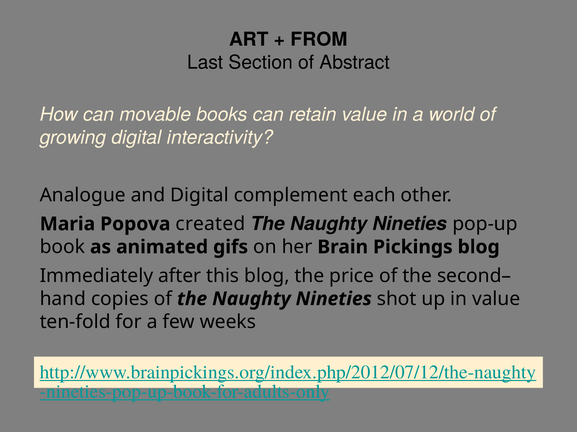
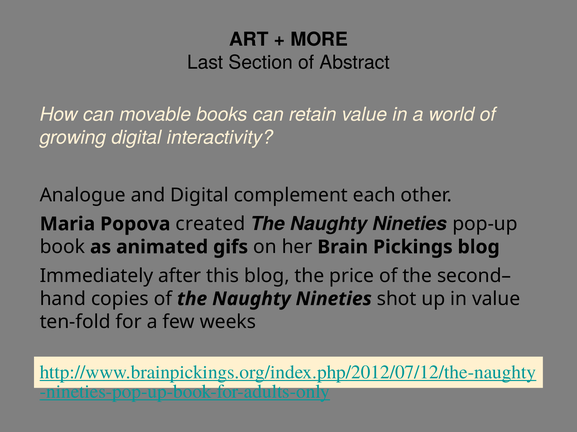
FROM: FROM -> MORE
